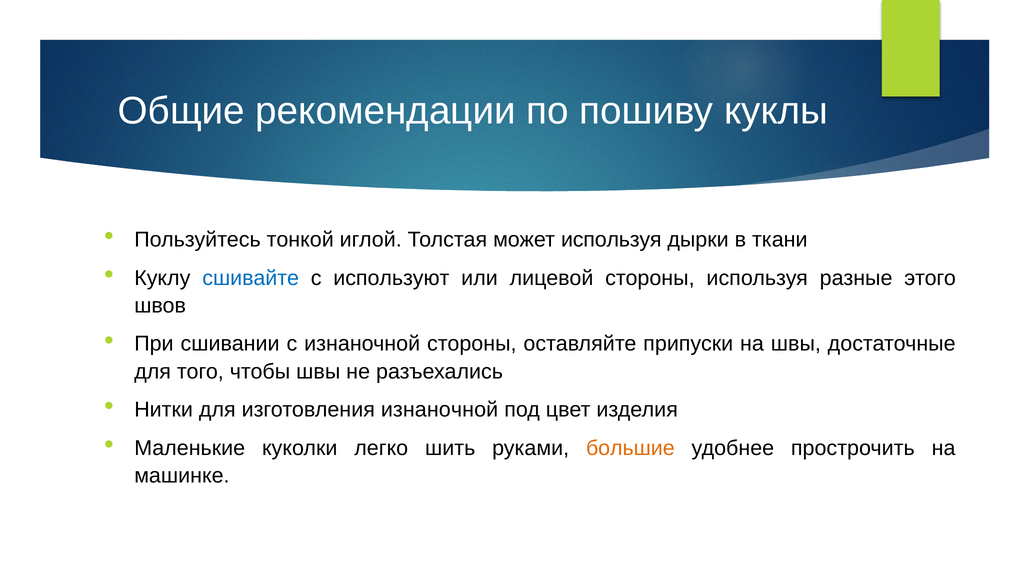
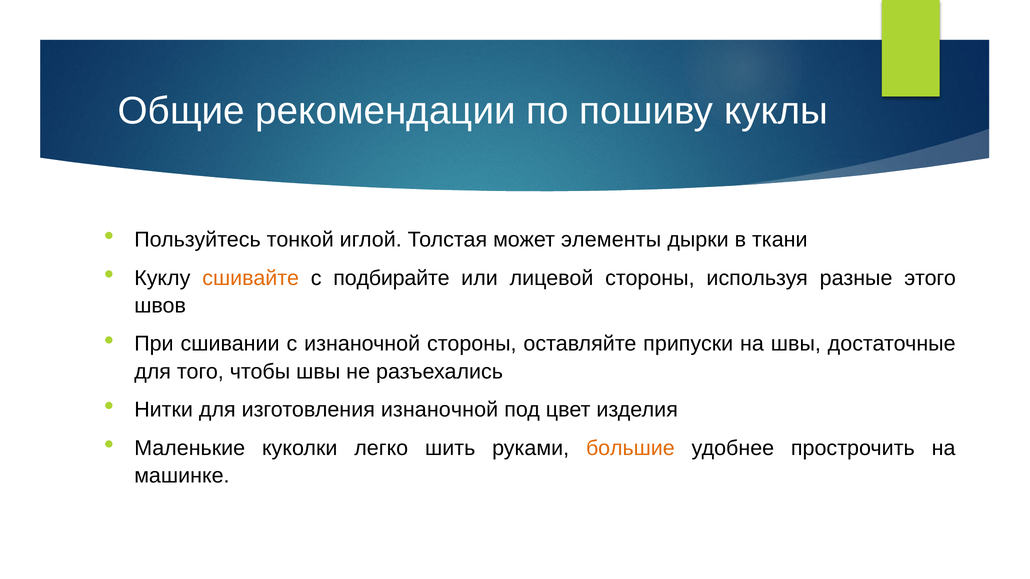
может используя: используя -> элементы
сшивайте colour: blue -> orange
используют: используют -> подбирайте
